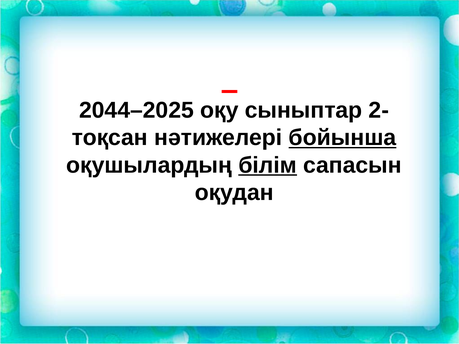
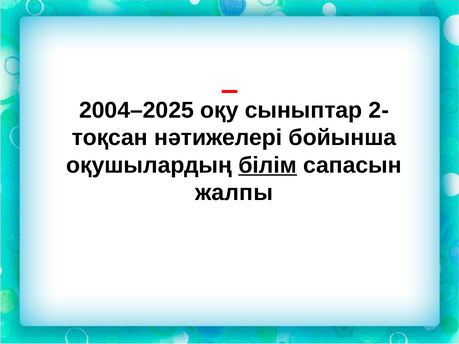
2044–2025: 2044–2025 -> 2004–2025
бойынша underline: present -> none
оқудан: оқудан -> жалпы
